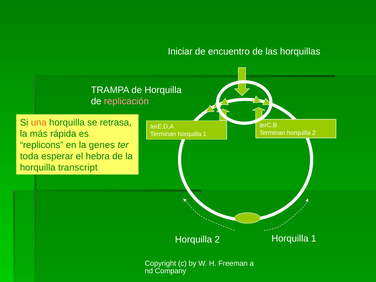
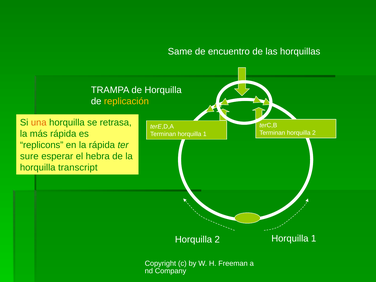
Iniciar: Iniciar -> Same
replicación colour: pink -> yellow
la genes: genes -> rápida
toda: toda -> sure
